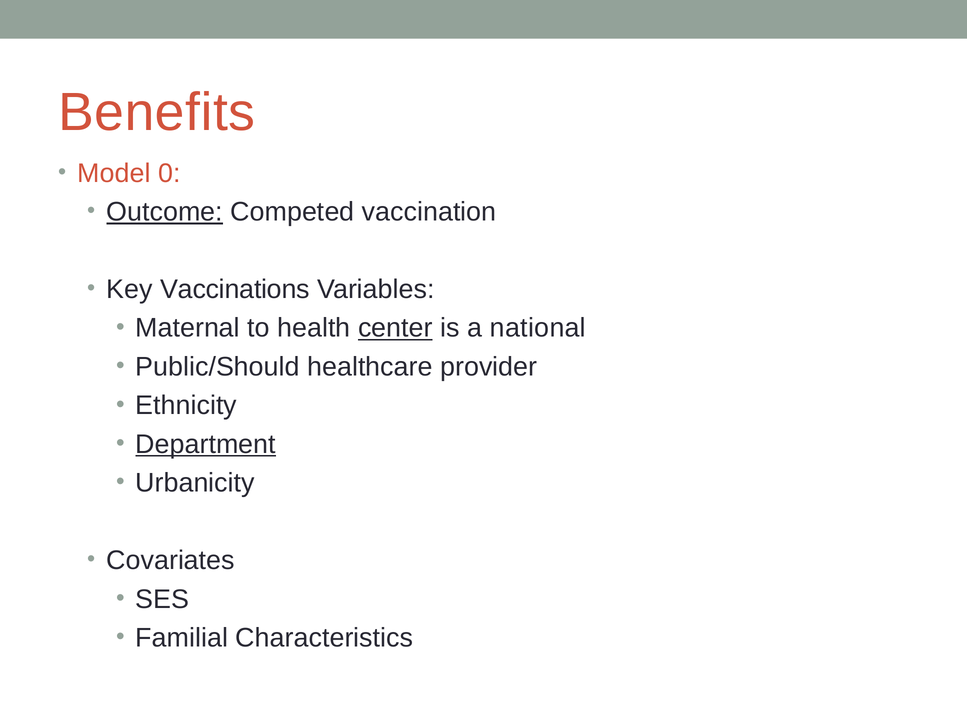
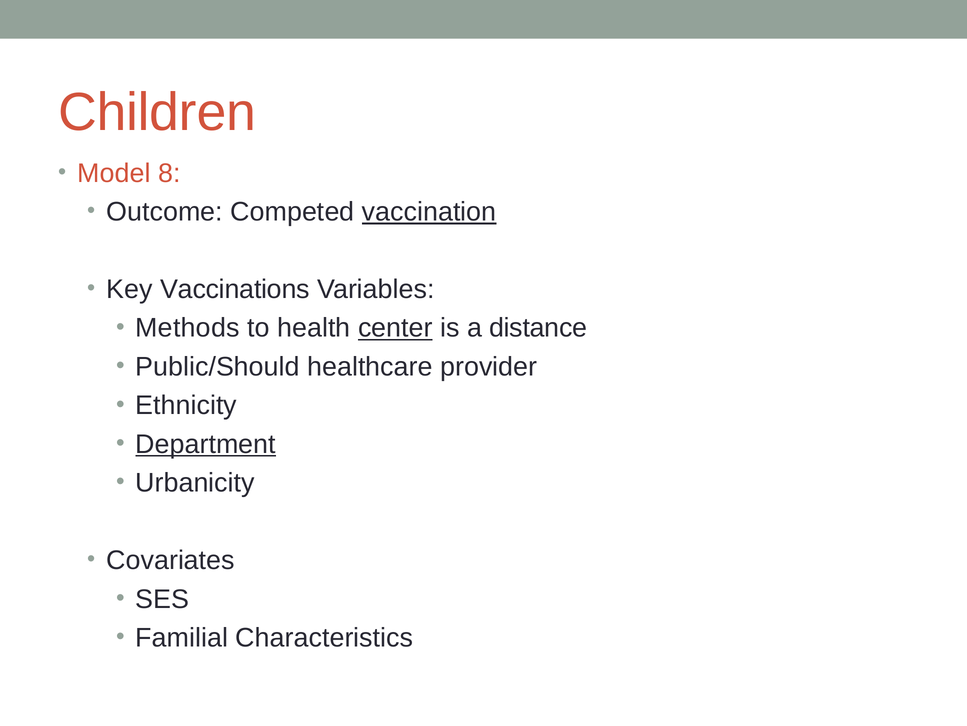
Benefits: Benefits -> Children
0: 0 -> 8
Outcome underline: present -> none
vaccination underline: none -> present
Maternal: Maternal -> Methods
national: national -> distance
